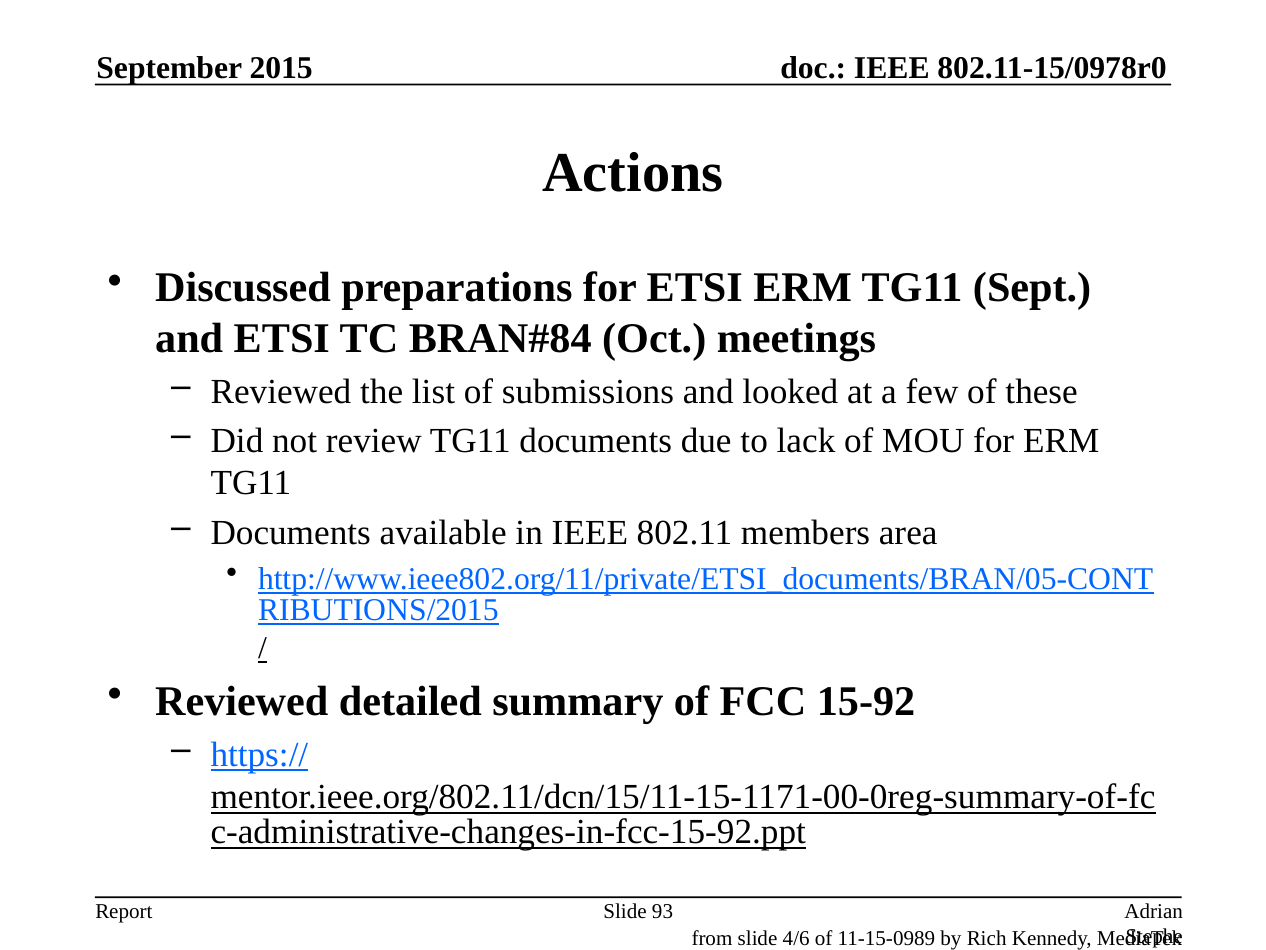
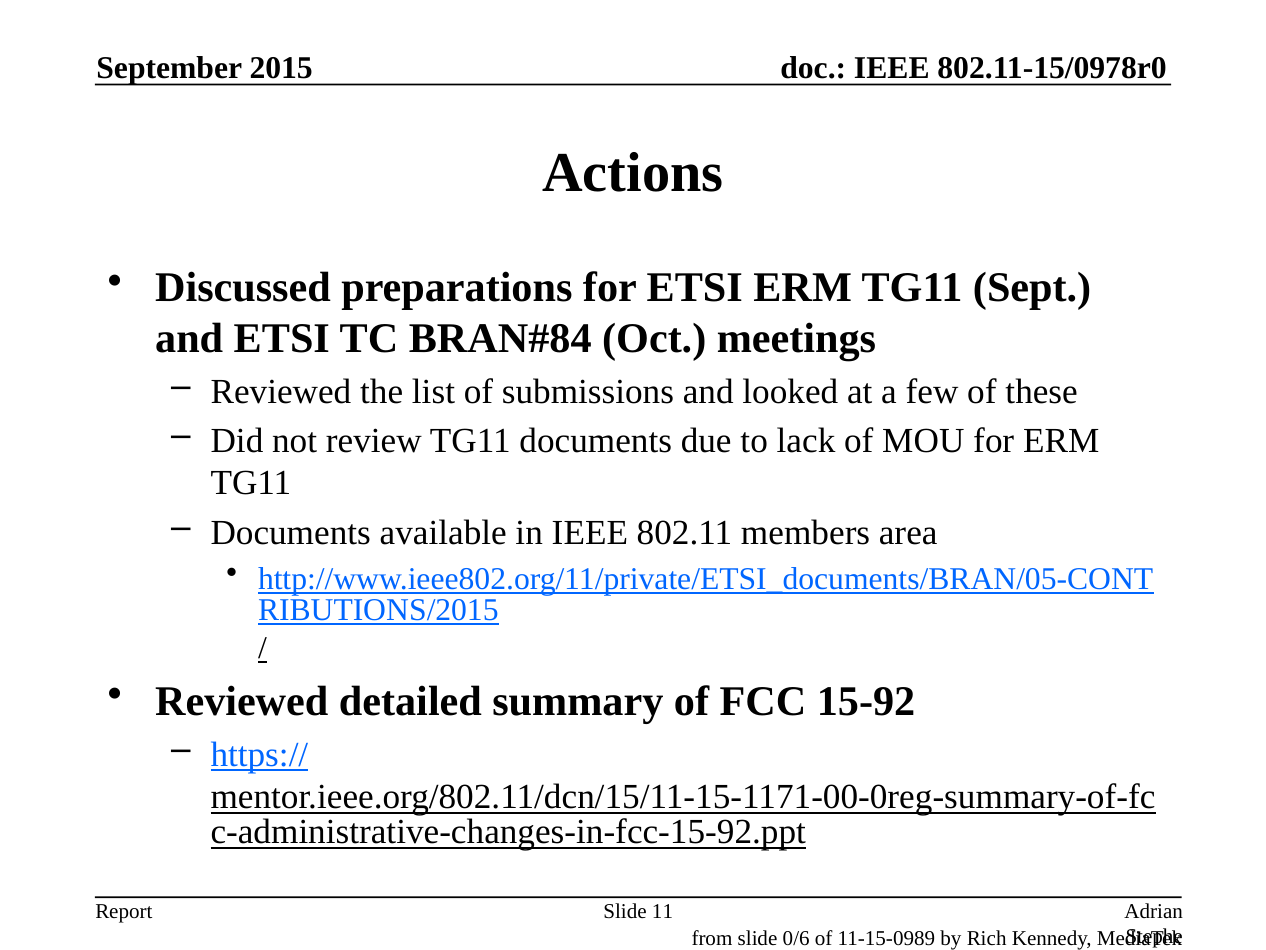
93: 93 -> 11
4/6: 4/6 -> 0/6
